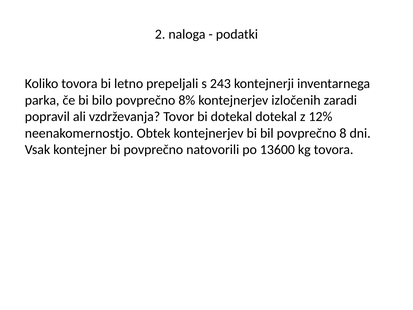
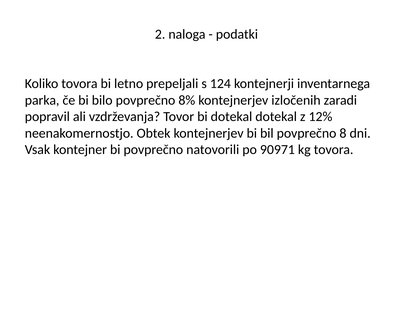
243: 243 -> 124
13600: 13600 -> 90971
